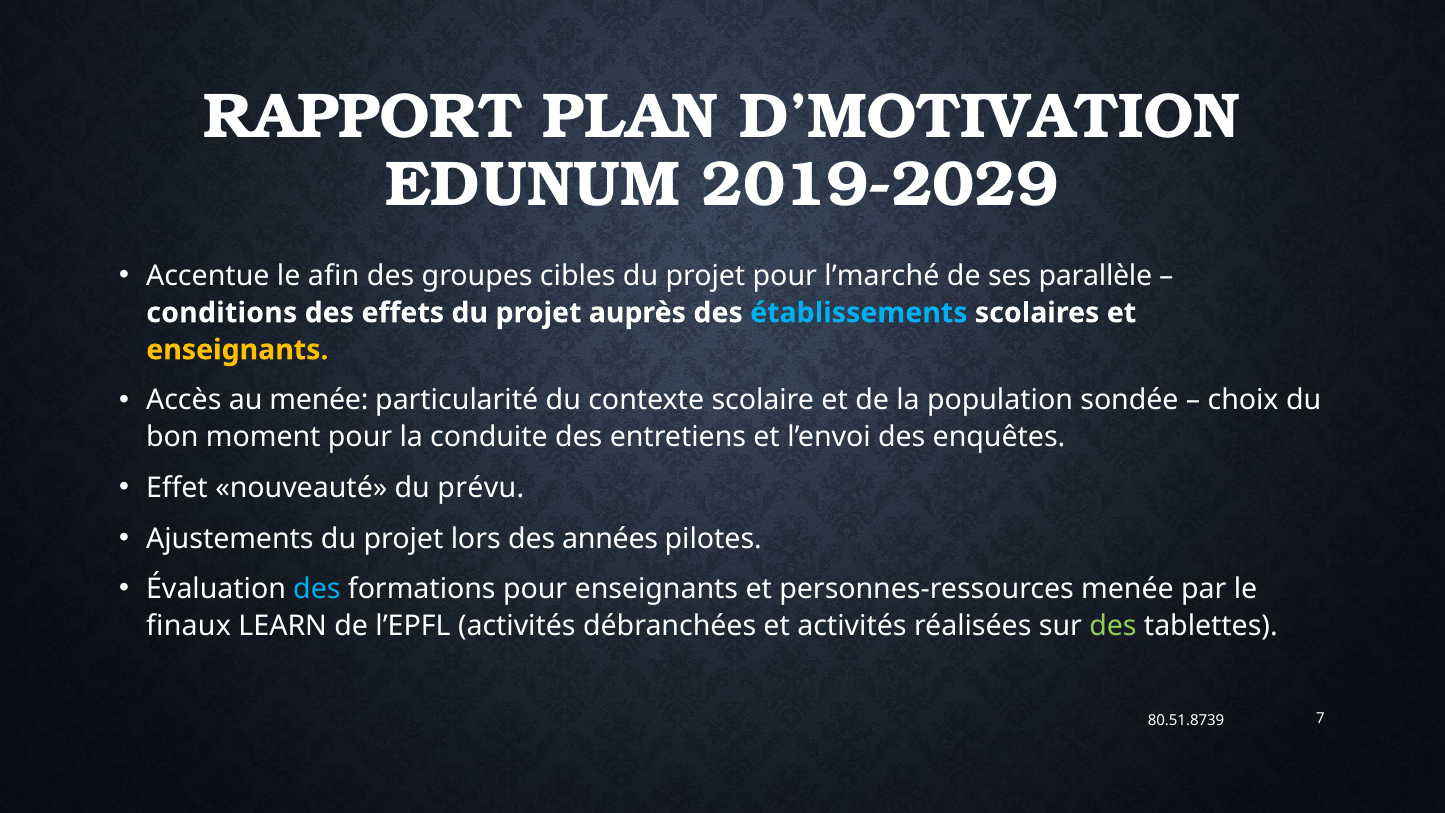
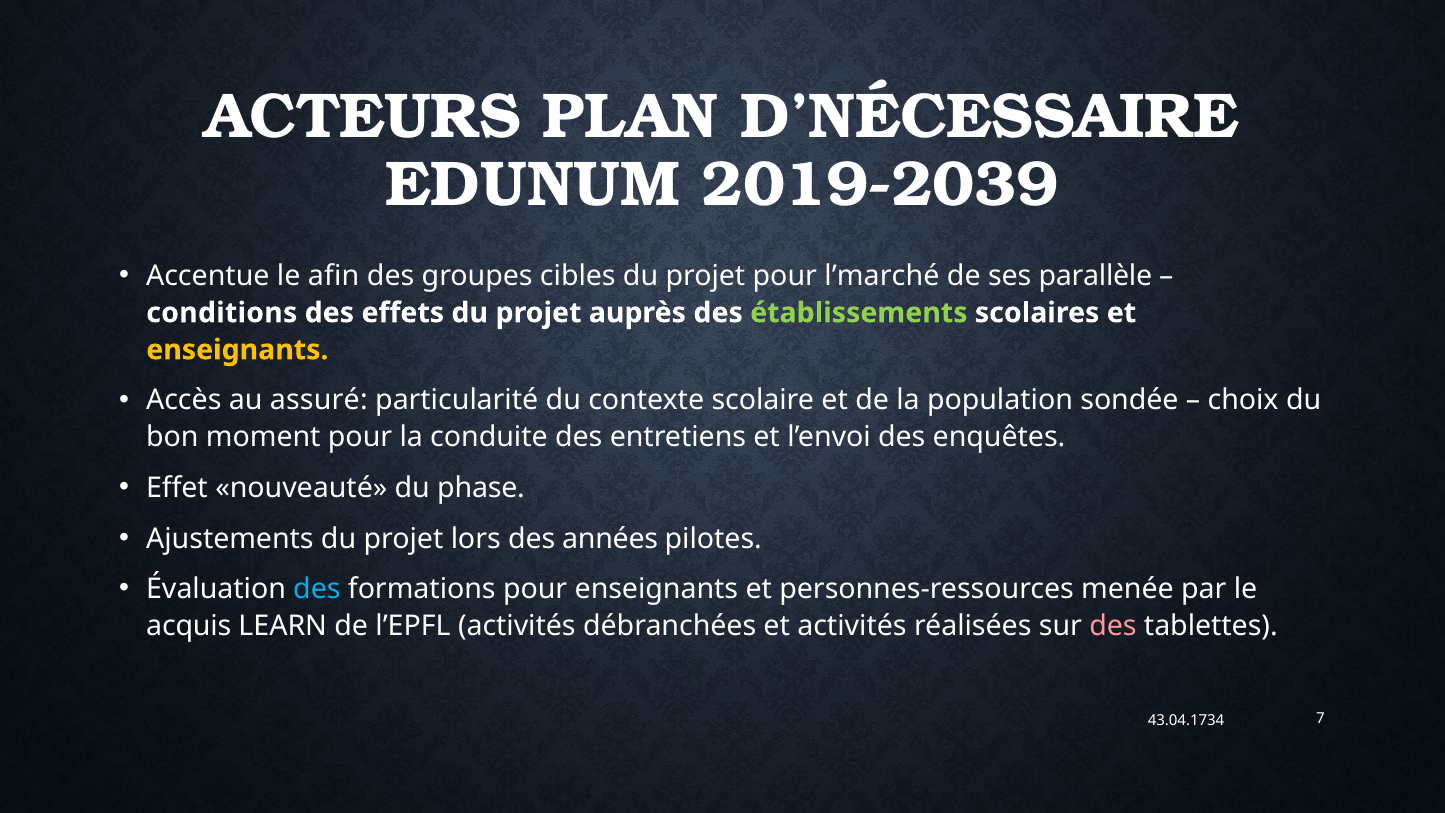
RAPPORT: RAPPORT -> ACTEURS
D’MOTIVATION: D’MOTIVATION -> D’NÉCESSAIRE
2019-2029: 2019-2029 -> 2019-2039
établissements colour: light blue -> light green
au menée: menée -> assuré
prévu: prévu -> phase
finaux: finaux -> acquis
des at (1113, 626) colour: light green -> pink
80.51.8739: 80.51.8739 -> 43.04.1734
